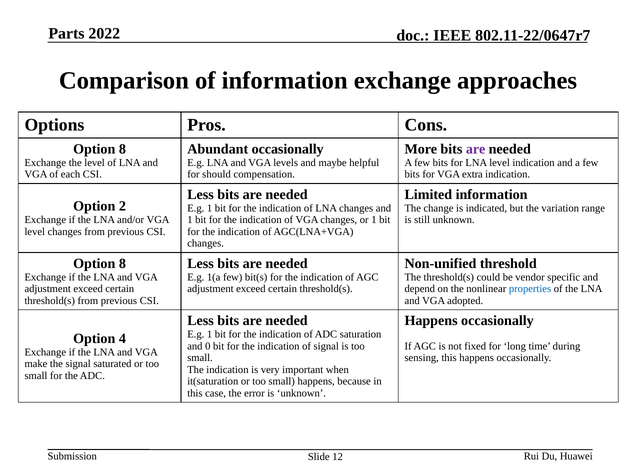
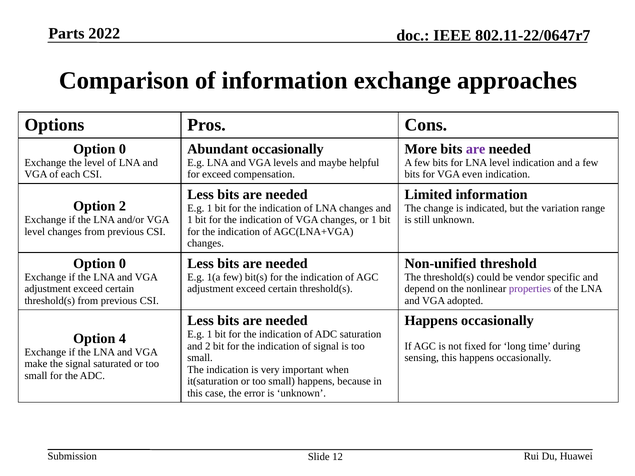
8 at (122, 149): 8 -> 0
for should: should -> exceed
extra: extra -> even
8 at (122, 264): 8 -> 0
properties colour: blue -> purple
and 0: 0 -> 2
